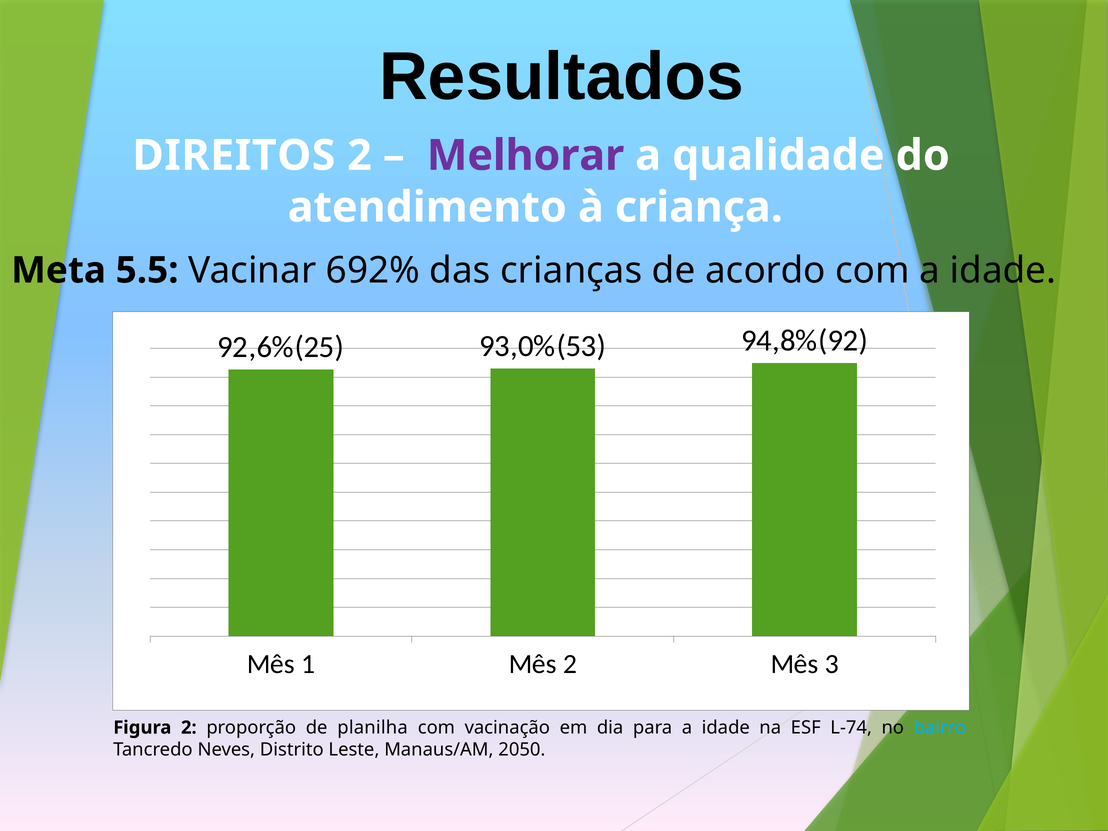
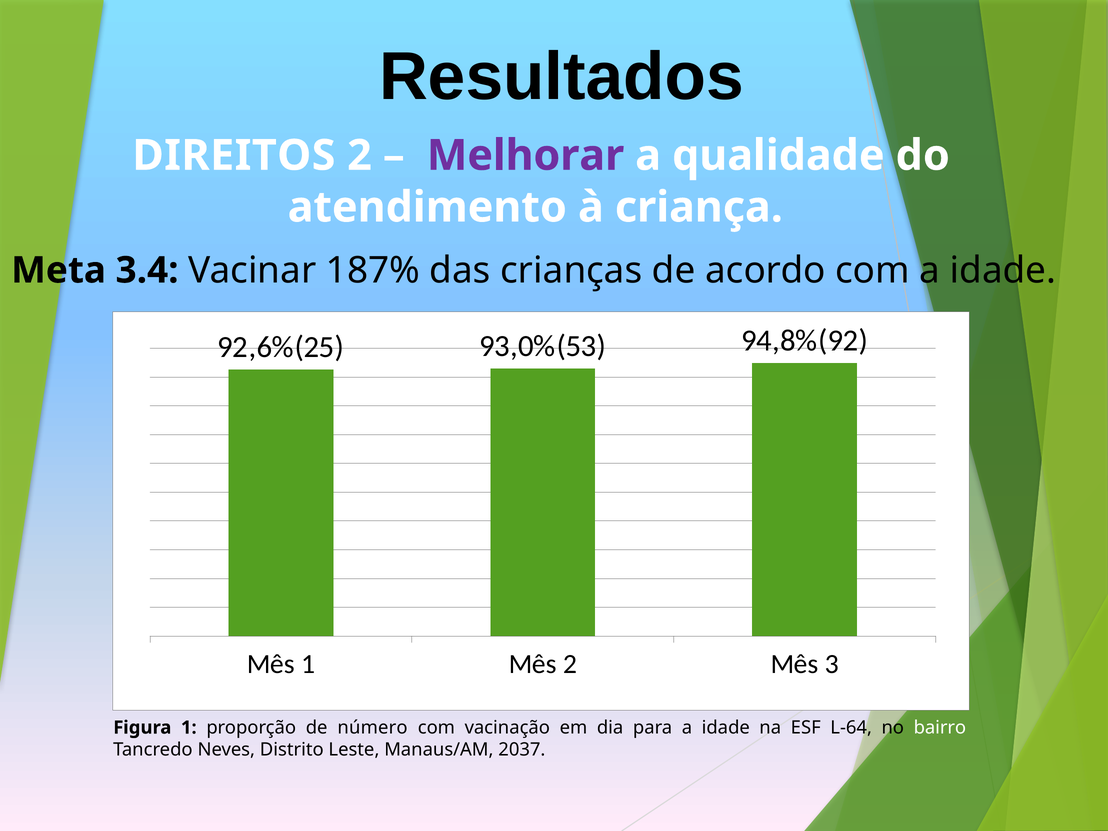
5.5: 5.5 -> 3.4
692%: 692% -> 187%
Figura 2: 2 -> 1
planilha: planilha -> número
L-74: L-74 -> L-64
bairro colour: light blue -> white
2050: 2050 -> 2037
